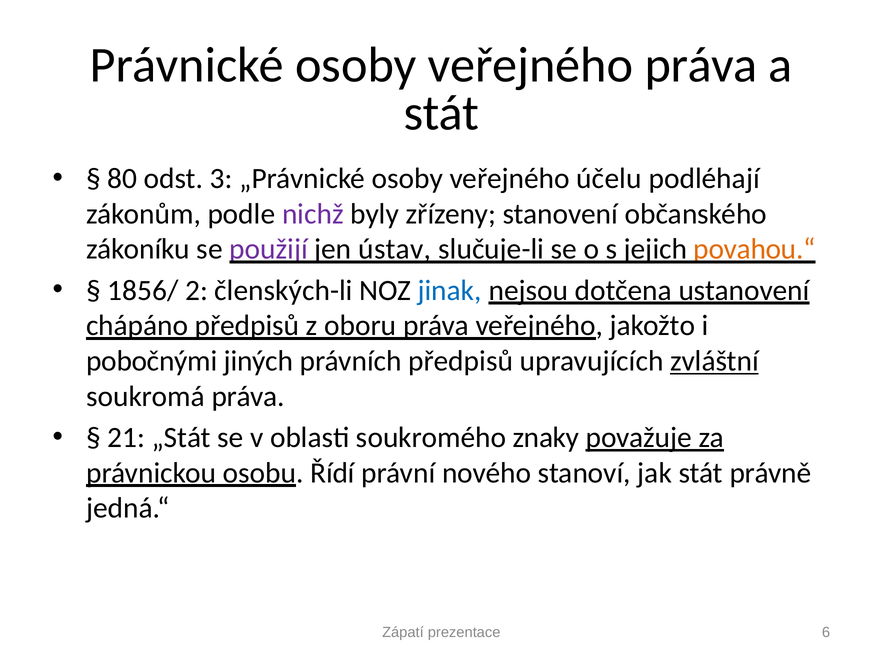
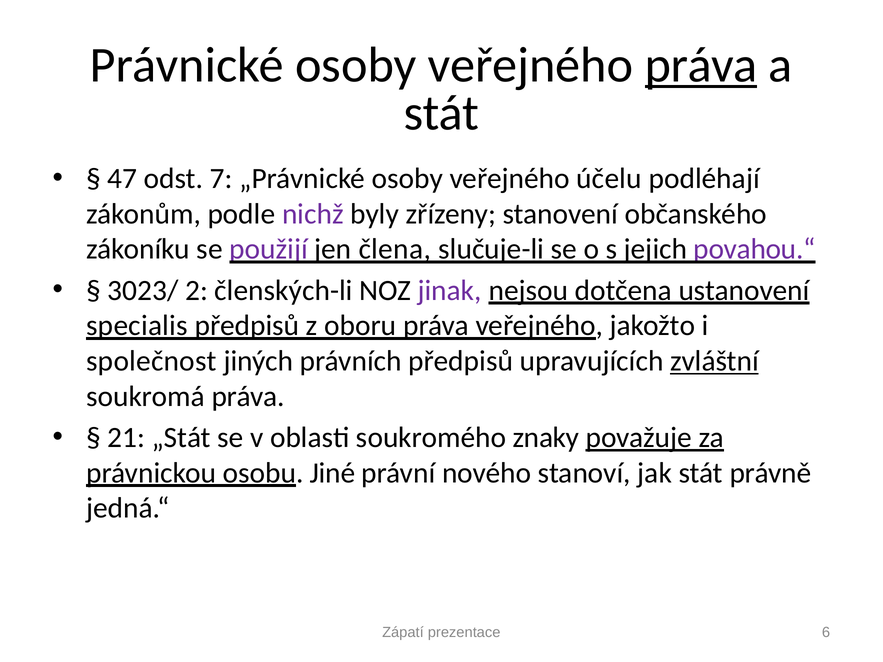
práva at (701, 65) underline: none -> present
80: 80 -> 47
3: 3 -> 7
ústav: ústav -> člena
povahou.“ colour: orange -> purple
1856/: 1856/ -> 3023/
jinak colour: blue -> purple
chápáno: chápáno -> specialis
pobočnými: pobočnými -> společnost
Řídí: Řídí -> Jiné
